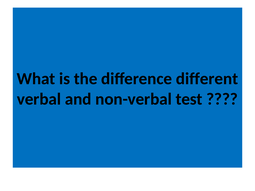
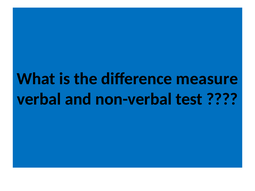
different: different -> measure
